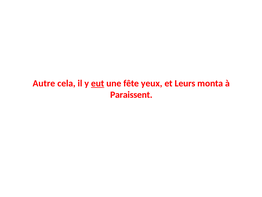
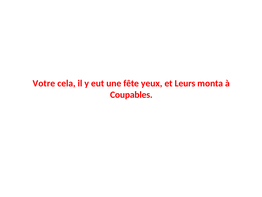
Autre: Autre -> Votre
eut underline: present -> none
Paraissent: Paraissent -> Coupables
